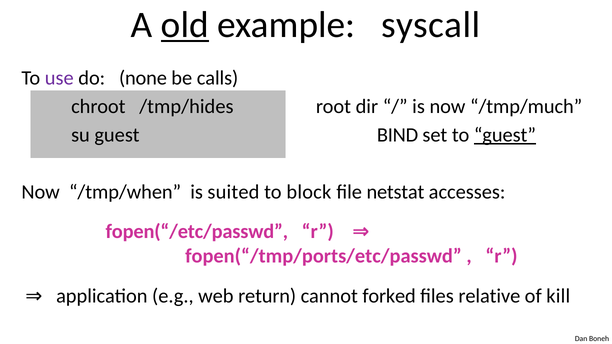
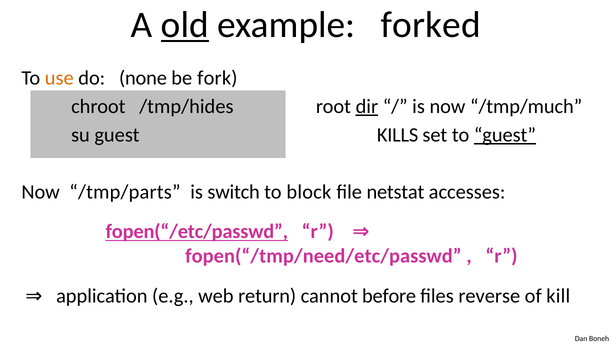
syscall: syscall -> forked
use colour: purple -> orange
calls: calls -> fork
dir underline: none -> present
BIND: BIND -> KILLS
/tmp/when: /tmp/when -> /tmp/parts
suited: suited -> switch
fopen(“/etc/passwd underline: none -> present
fopen(“/tmp/ports/etc/passwd: fopen(“/tmp/ports/etc/passwd -> fopen(“/tmp/need/etc/passwd
forked: forked -> before
relative: relative -> reverse
